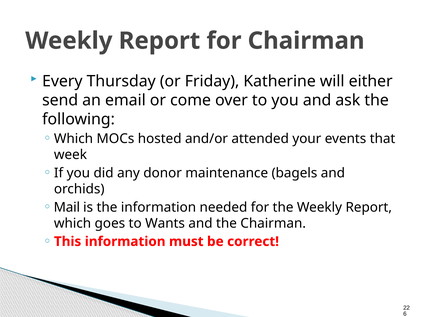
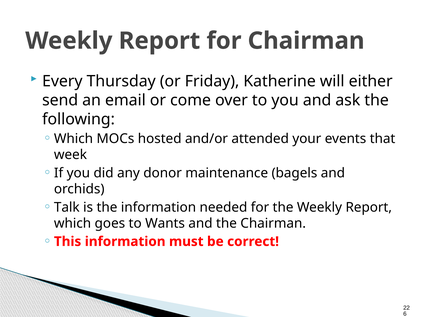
Mail: Mail -> Talk
